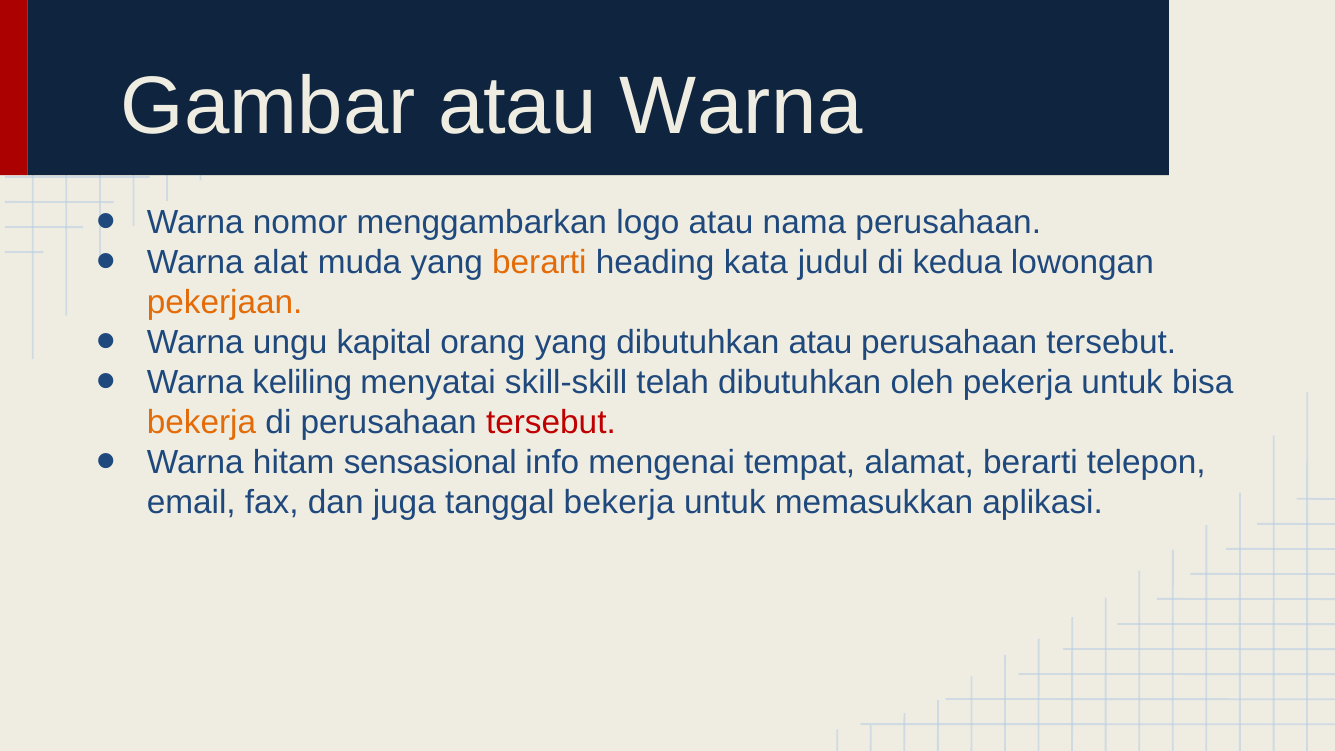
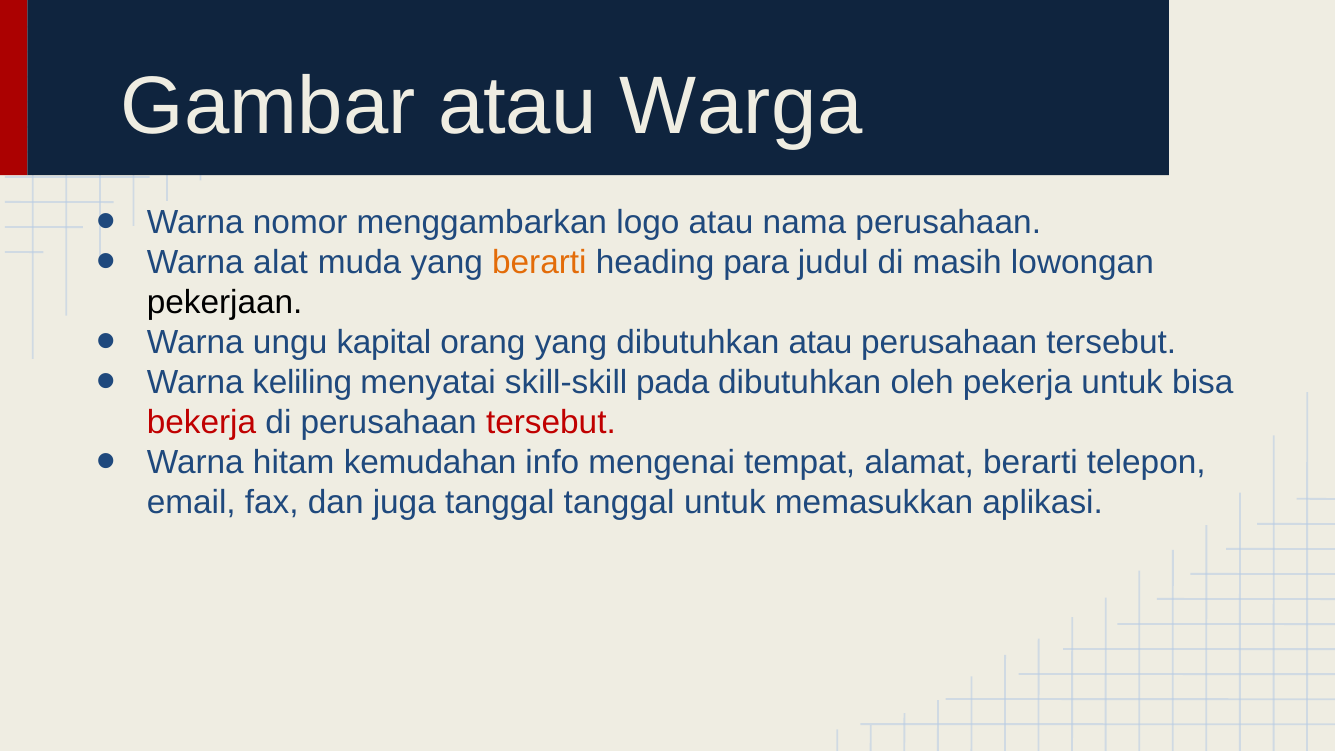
atau Warna: Warna -> Warga
kata: kata -> para
kedua: kedua -> masih
pekerjaan colour: orange -> black
telah: telah -> pada
bekerja at (201, 423) colour: orange -> red
sensasional: sensasional -> kemudahan
tanggal bekerja: bekerja -> tanggal
